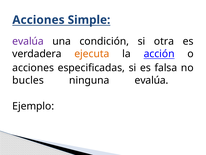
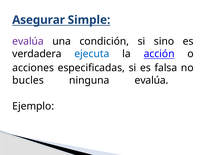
Acciones at (38, 20): Acciones -> Asegurar
otra: otra -> sino
ejecuta colour: orange -> blue
